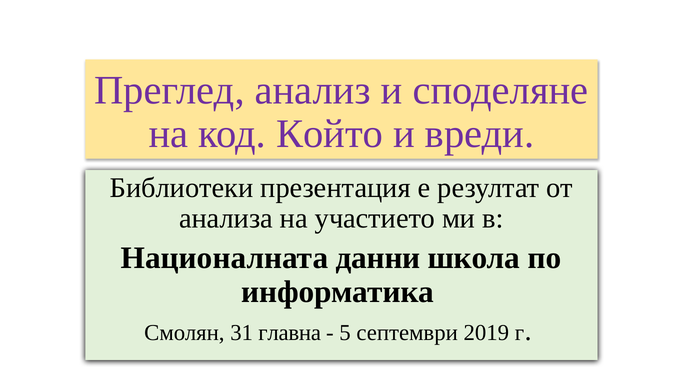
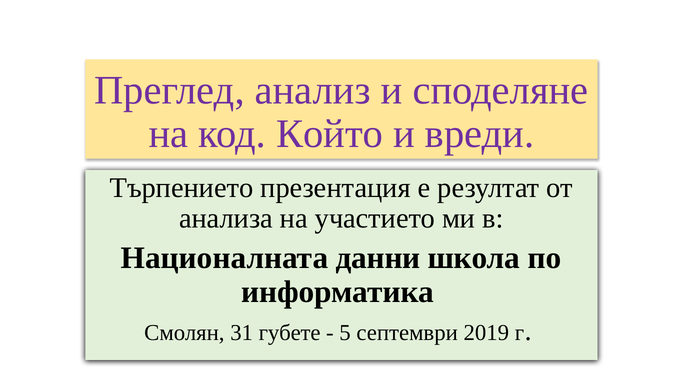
Библиотеки: Библиотеки -> Търпението
главна: главна -> губете
